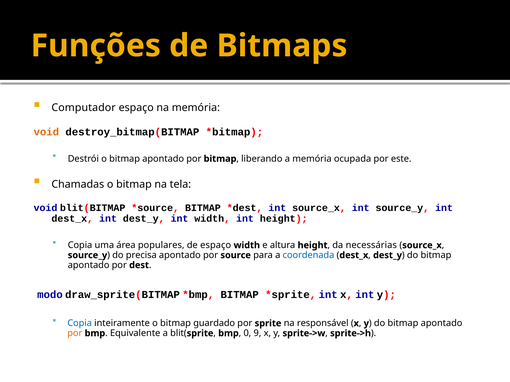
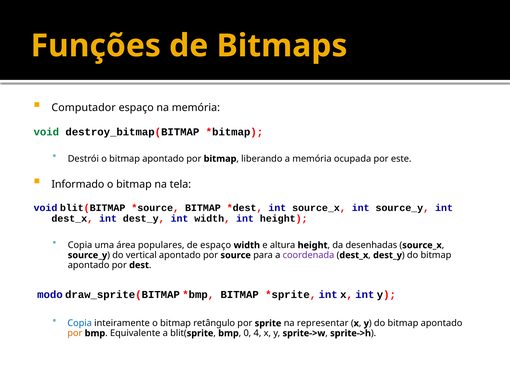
void at (46, 132) colour: orange -> green
Chamadas: Chamadas -> Informado
necessárias: necessárias -> desenhadas
precisa: precisa -> vertical
coordenada colour: blue -> purple
guardado: guardado -> retângulo
responsável: responsável -> representar
9: 9 -> 4
